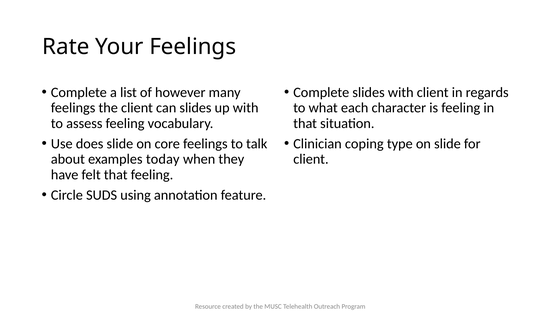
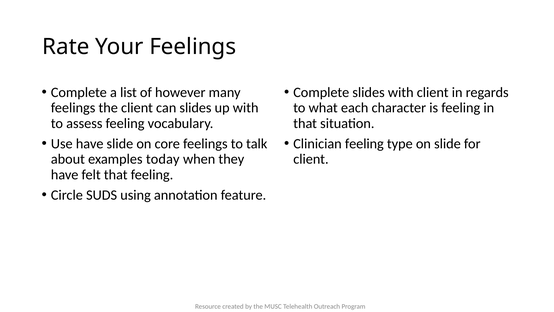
Use does: does -> have
Clinician coping: coping -> feeling
